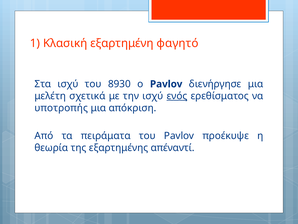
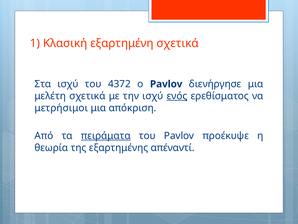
εξαρτημένη φαγητό: φαγητό -> σχετικά
8930: 8930 -> 4372
υποτροπής: υποτροπής -> μετρήσιμοι
πειράματα underline: none -> present
